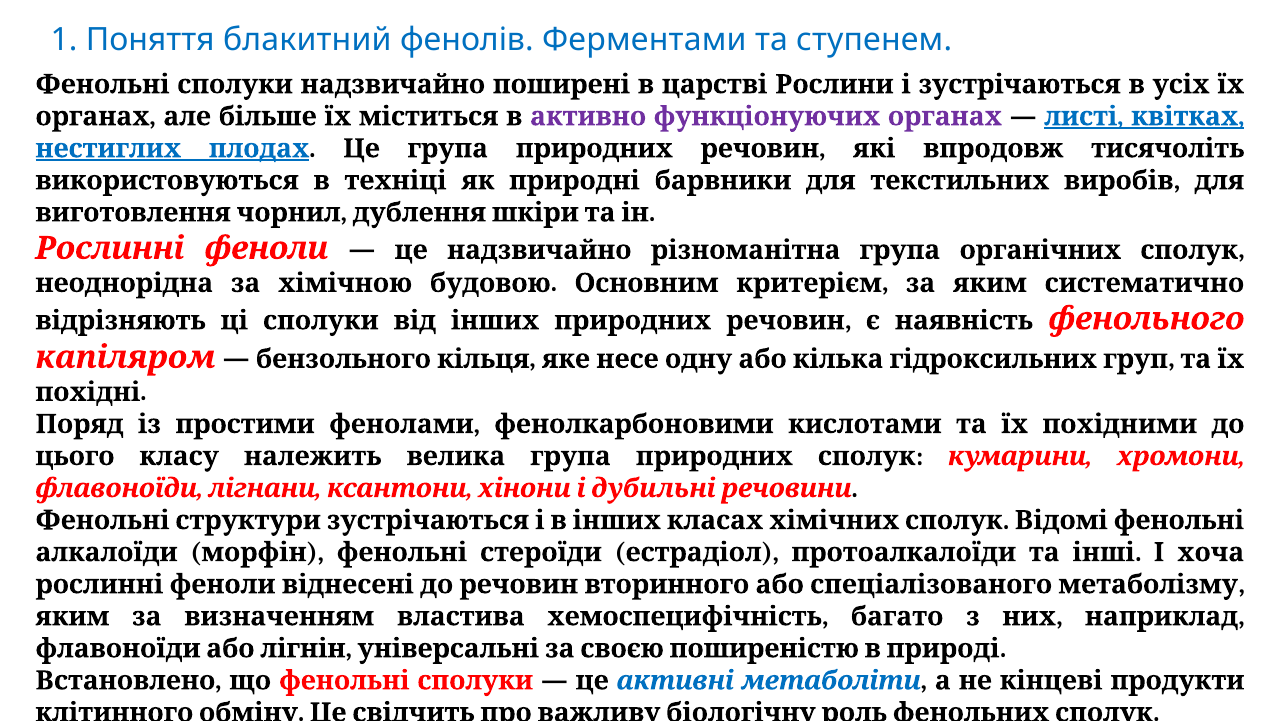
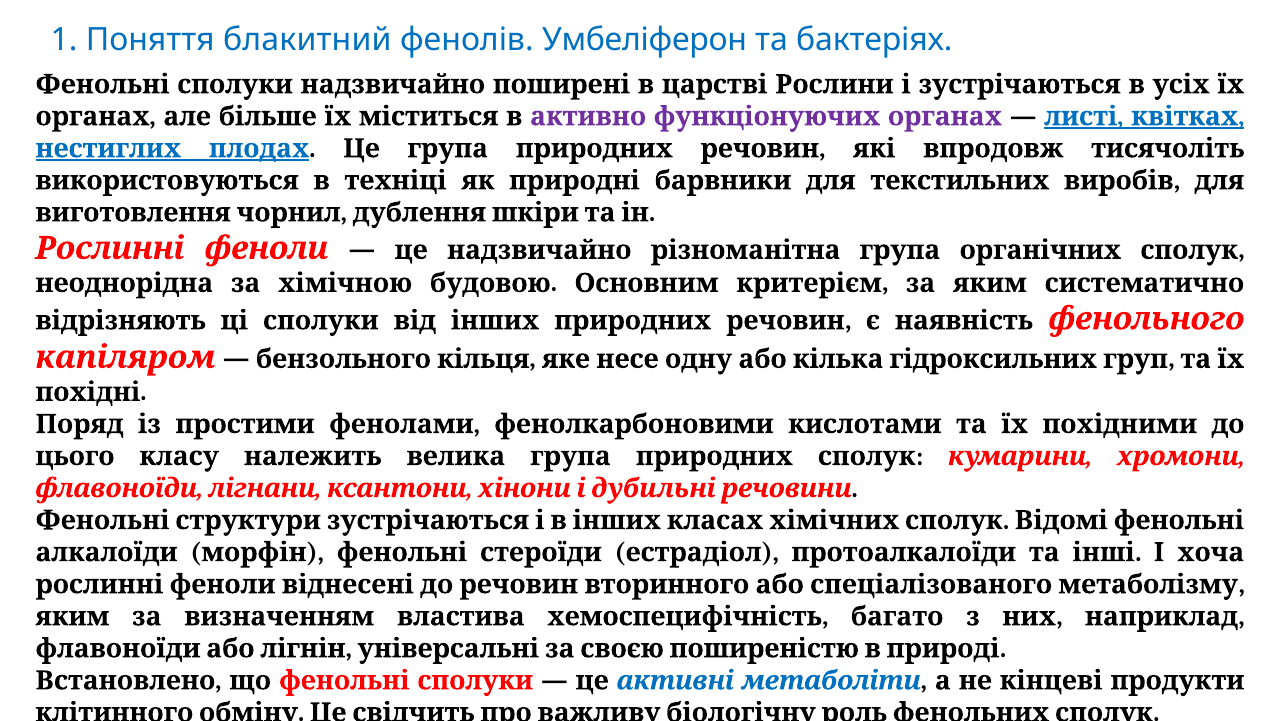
Ферментами: Ферментами -> Умбеліферон
ступенем: ступенем -> бактеріях
